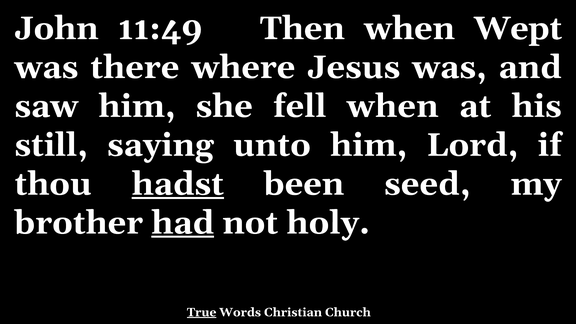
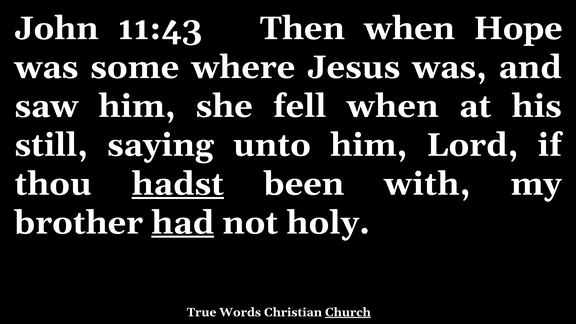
11:49: 11:49 -> 11:43
Wept: Wept -> Hope
there: there -> some
seed: seed -> with
True underline: present -> none
Church underline: none -> present
